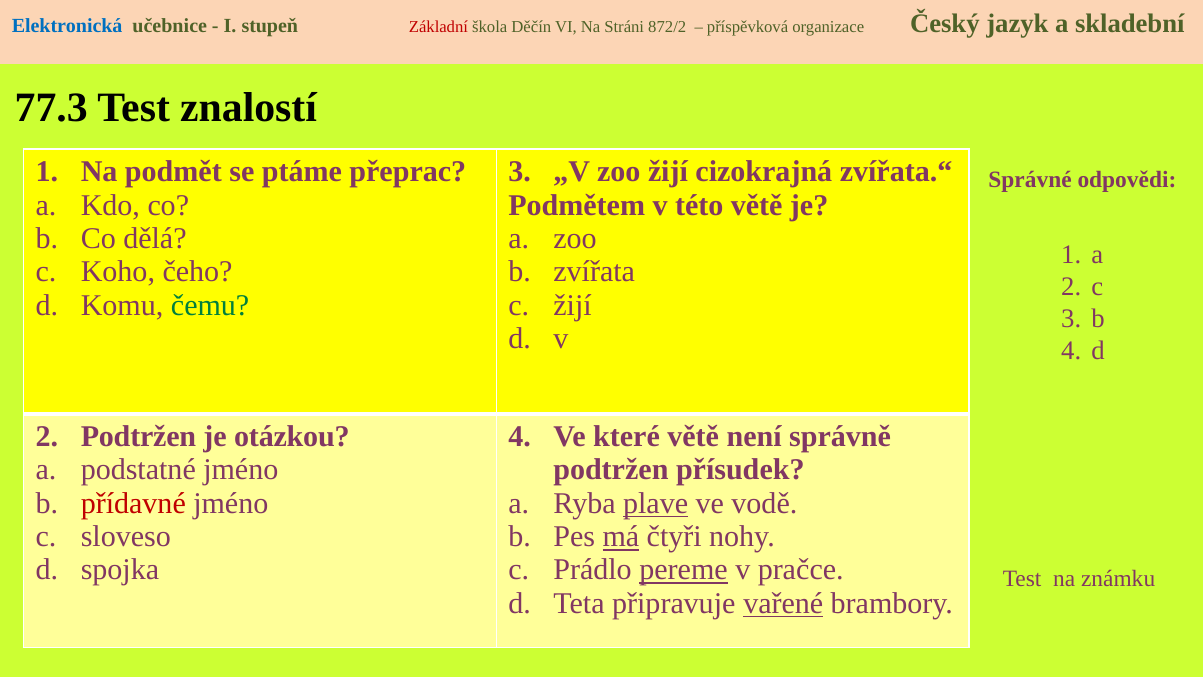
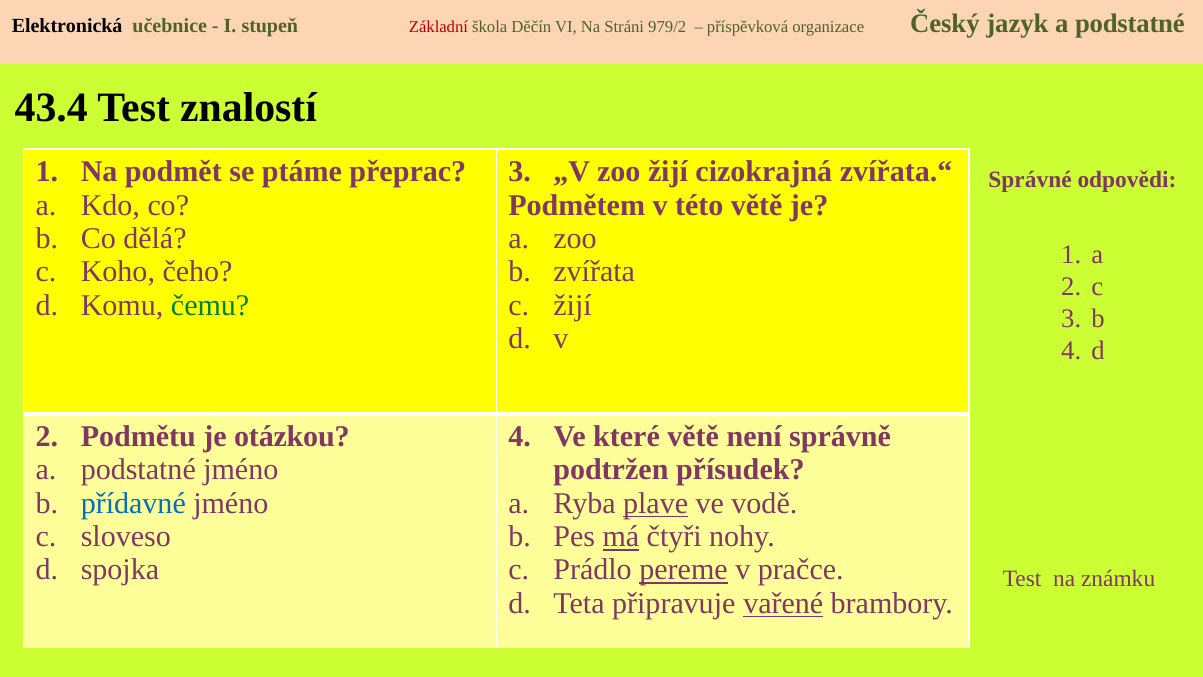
Elektronická colour: blue -> black
872/2: 872/2 -> 979/2
jazyk a skladební: skladební -> podstatné
77.3: 77.3 -> 43.4
Podtržen at (138, 437): Podtržen -> Podmětu
přídavné colour: red -> blue
